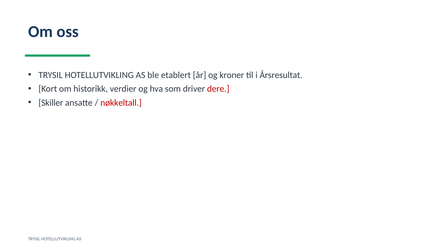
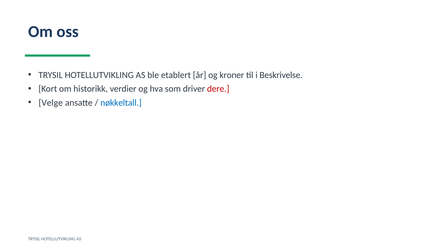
Årsresultat: Årsresultat -> Beskrivelse
Skiller: Skiller -> Velge
nøkkeltall colour: red -> blue
